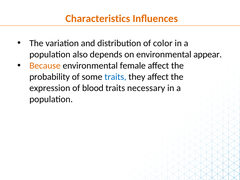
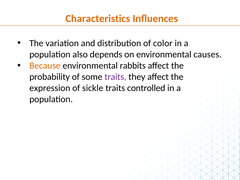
appear: appear -> causes
female: female -> rabbits
traits at (115, 77) colour: blue -> purple
blood: blood -> sickle
necessary: necessary -> controlled
